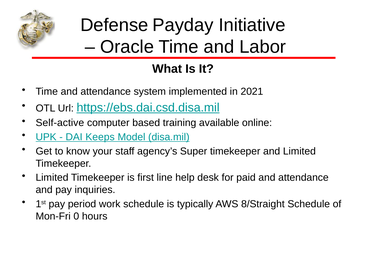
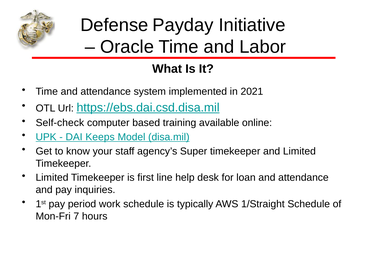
Self-active: Self-active -> Self-check
paid: paid -> loan
8/Straight: 8/Straight -> 1/Straight
0: 0 -> 7
